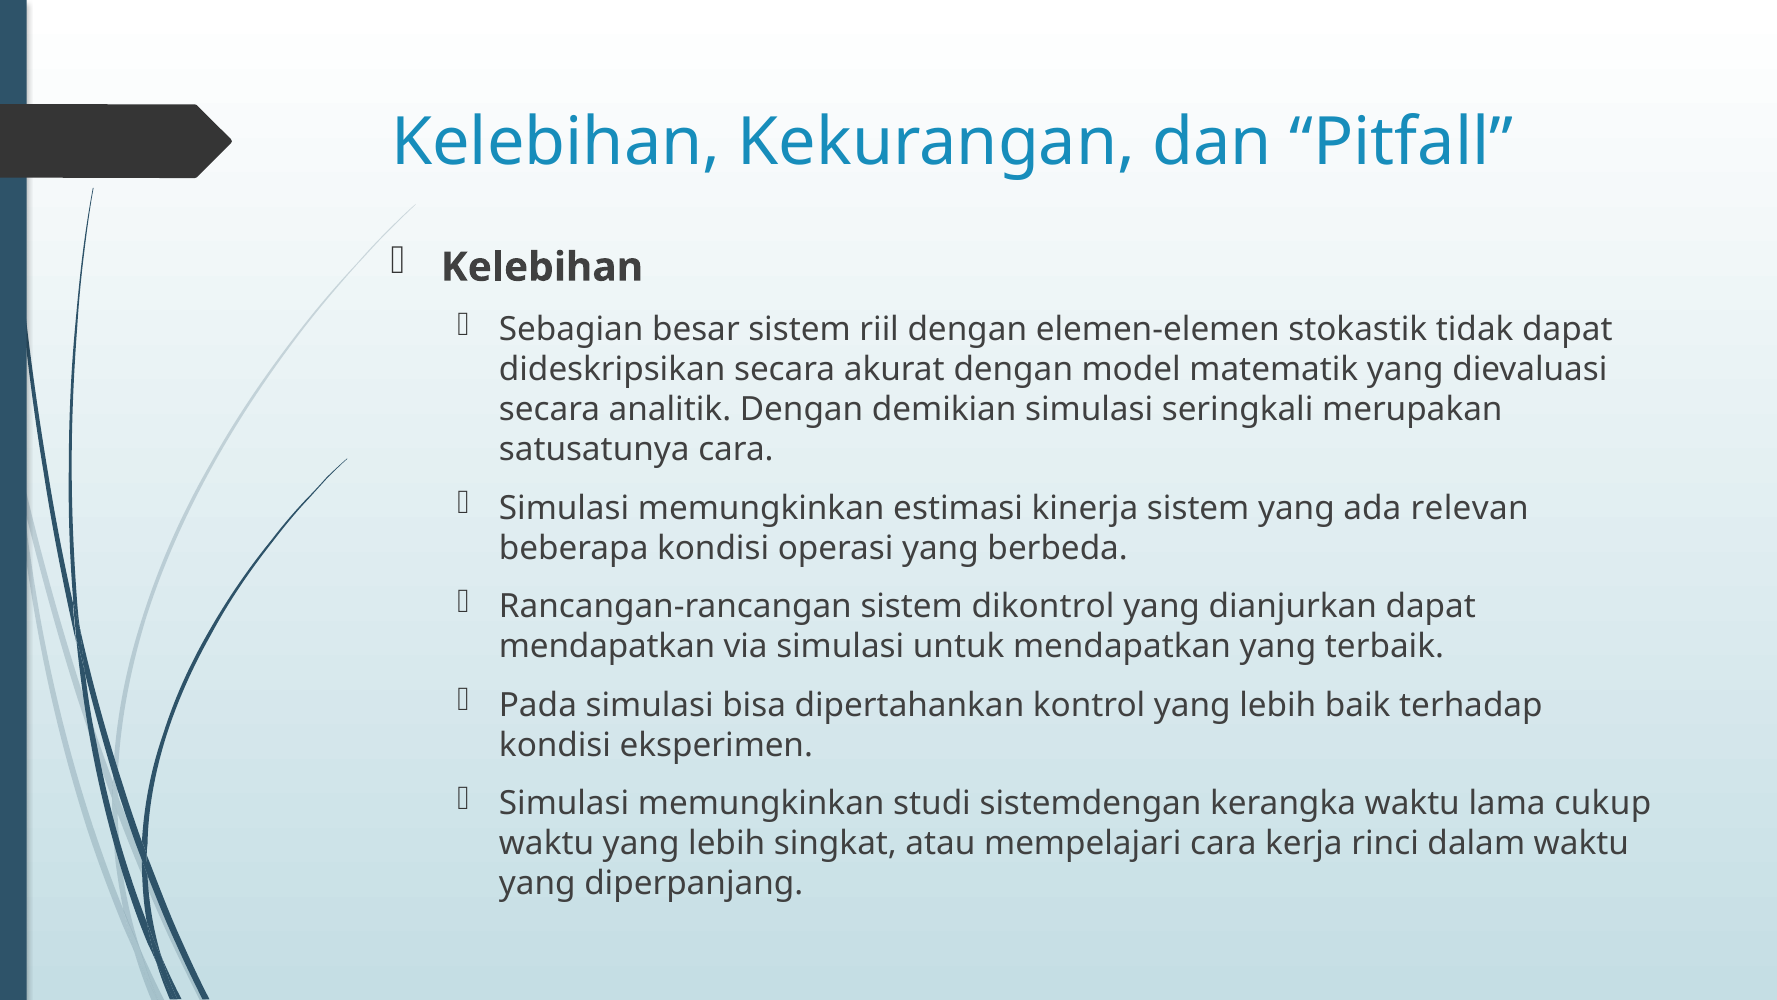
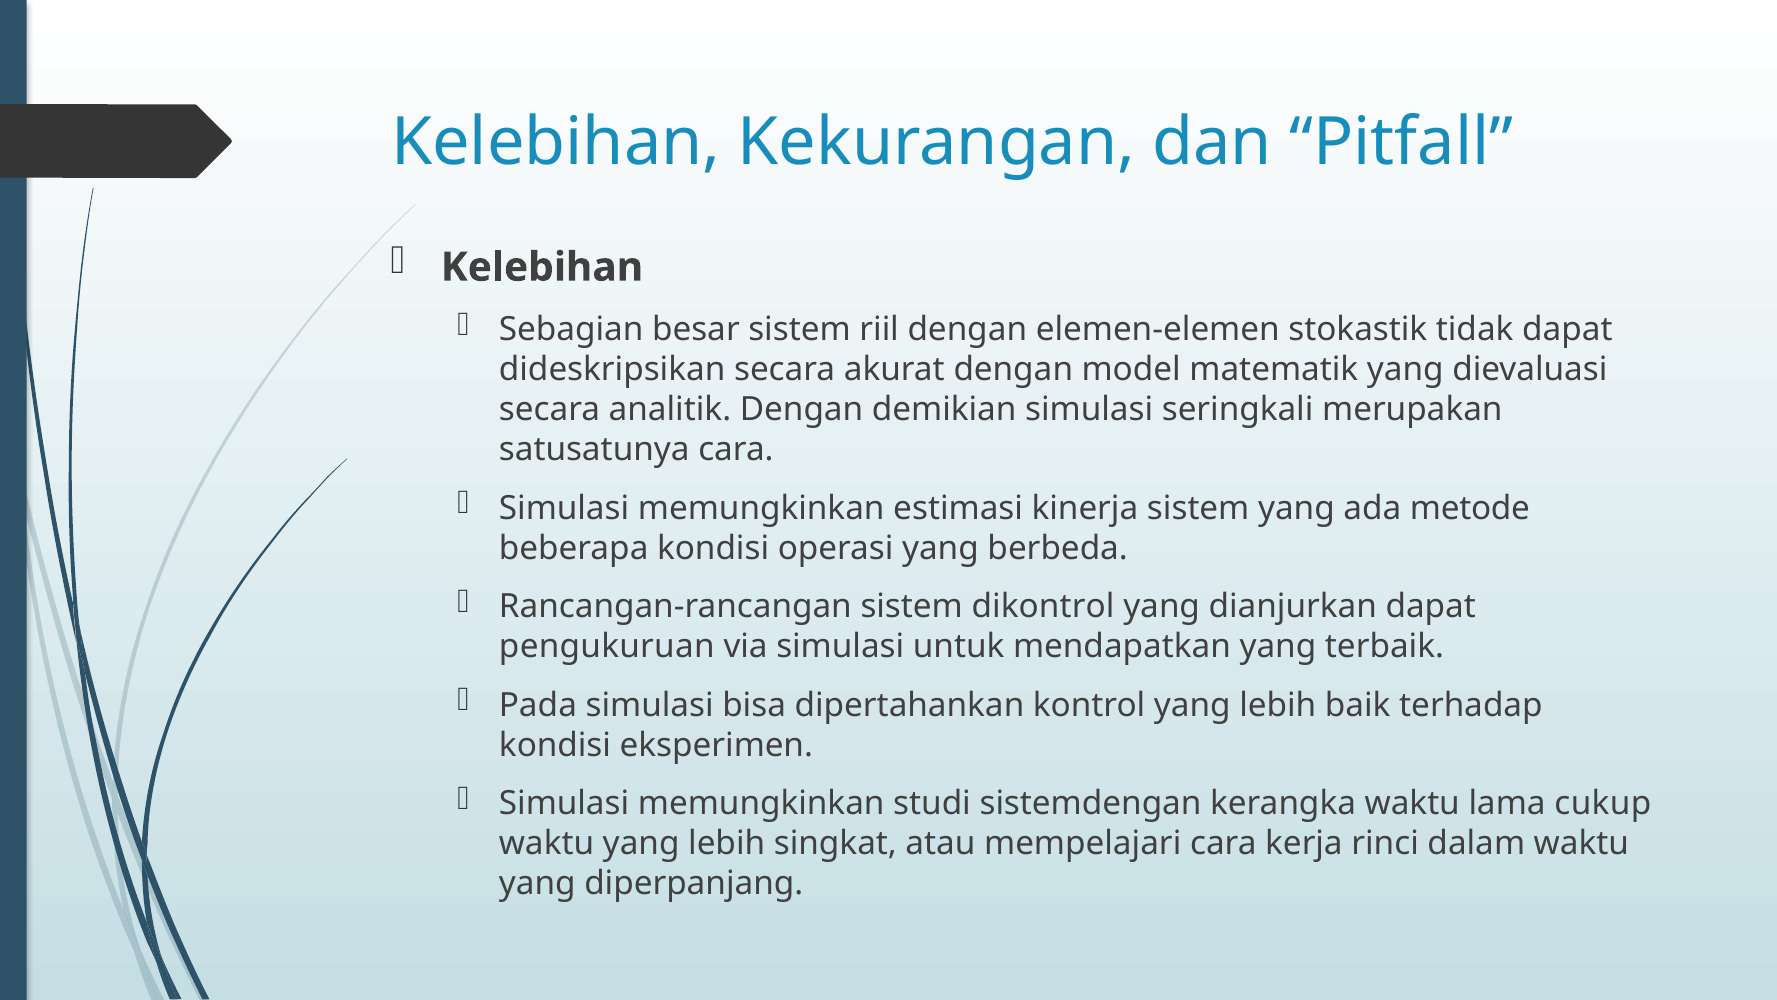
relevan: relevan -> metode
mendapatkan at (607, 647): mendapatkan -> pengukuruan
